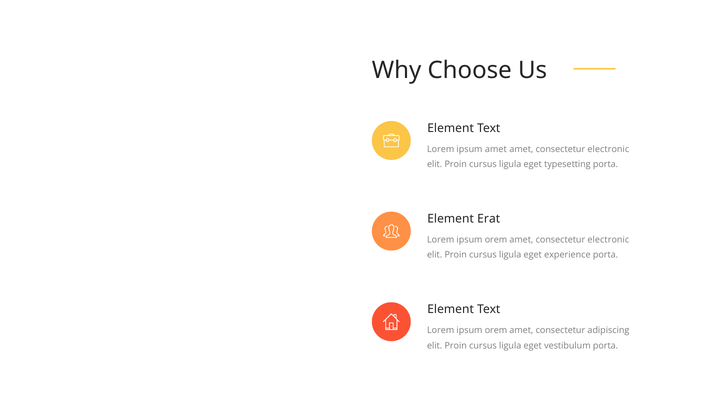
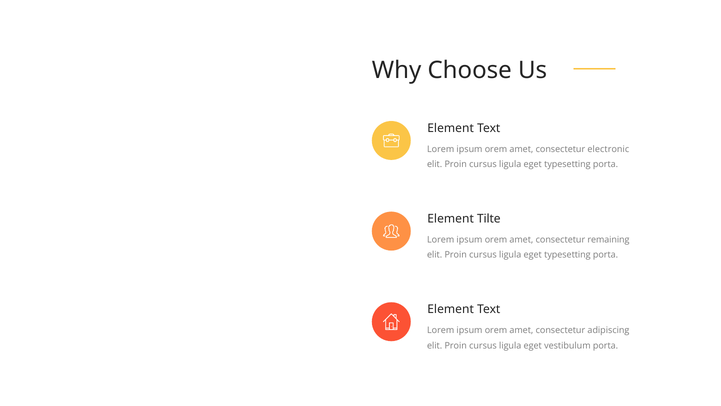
amet at (496, 149): amet -> orem
Erat: Erat -> Tilte
electronic at (608, 240): electronic -> remaining
experience at (567, 255): experience -> typesetting
